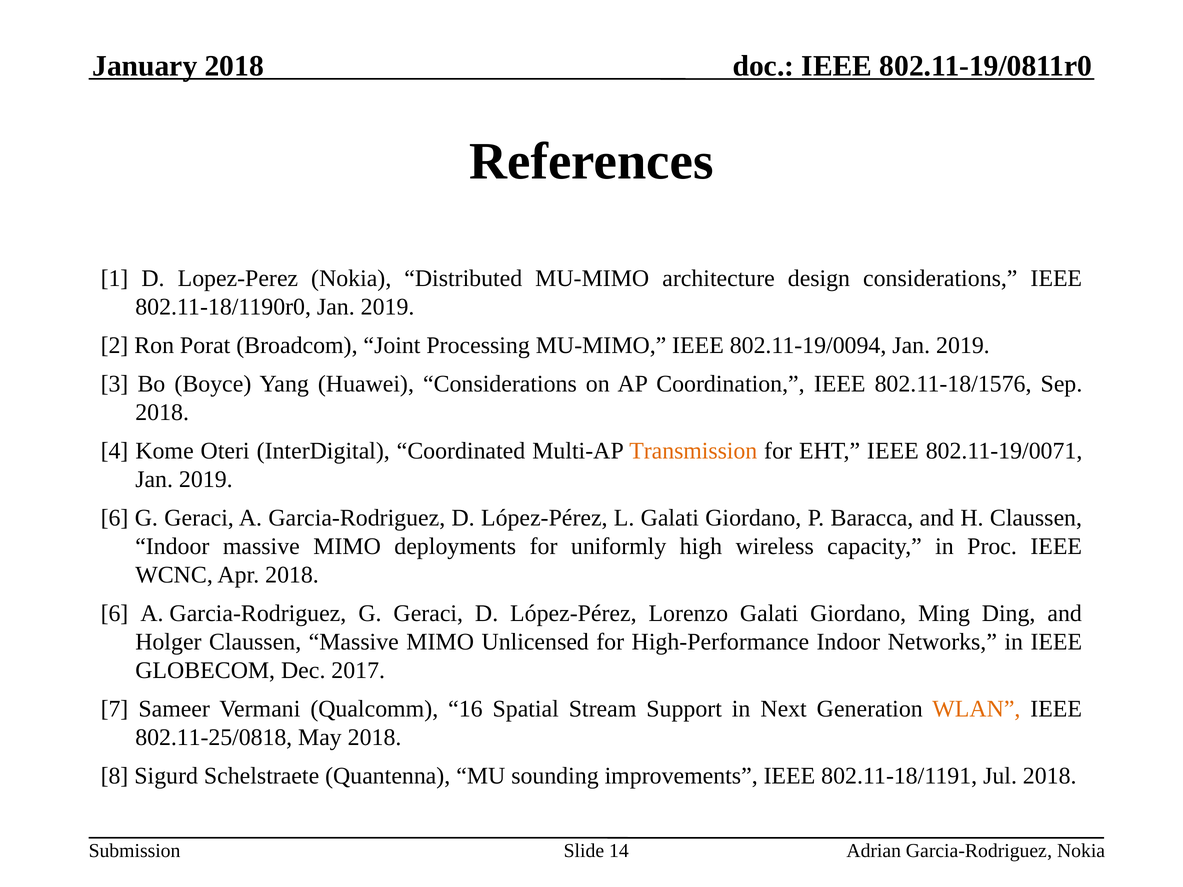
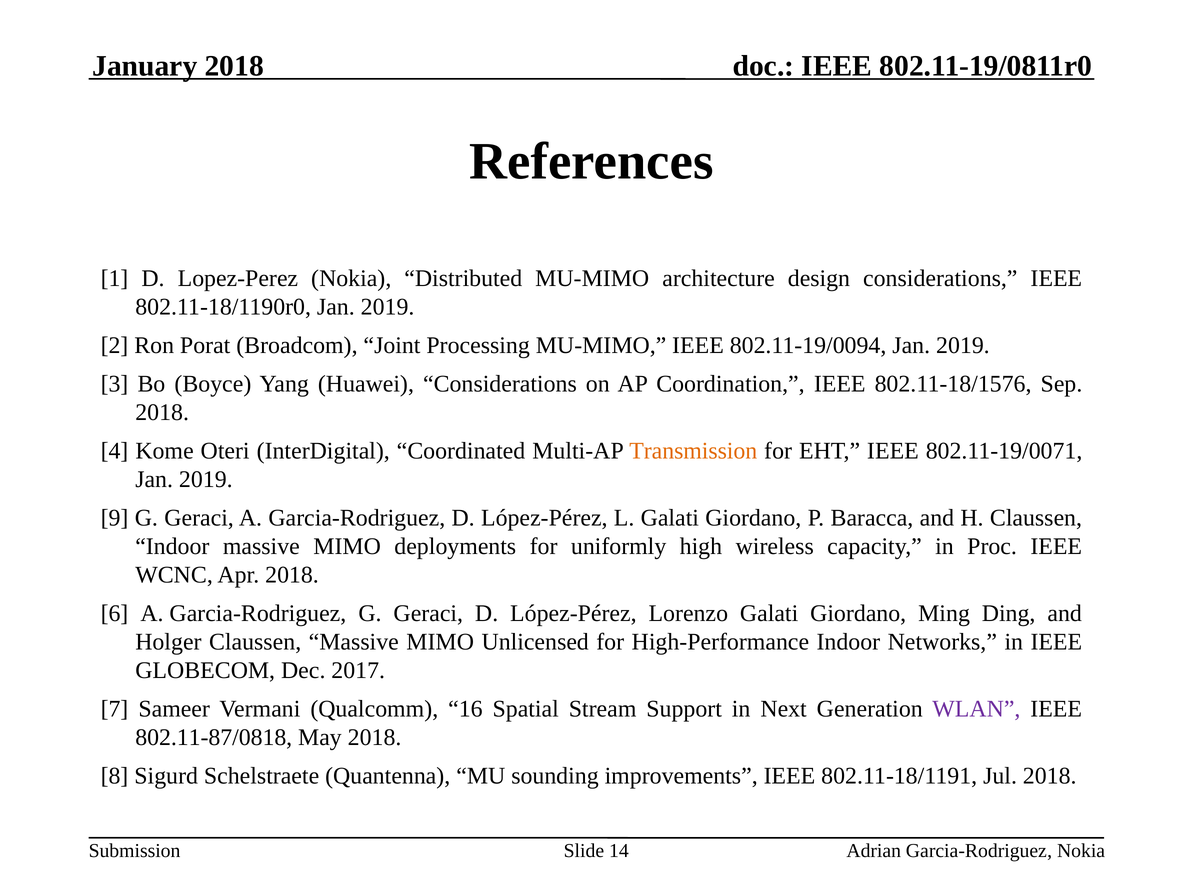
6 at (115, 518): 6 -> 9
WLAN colour: orange -> purple
802.11-25/0818: 802.11-25/0818 -> 802.11-87/0818
